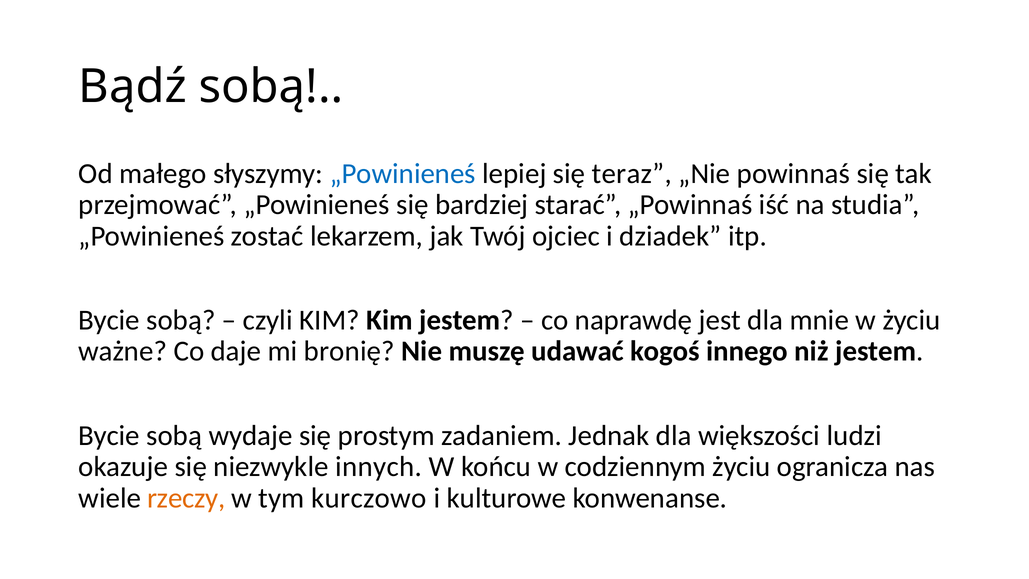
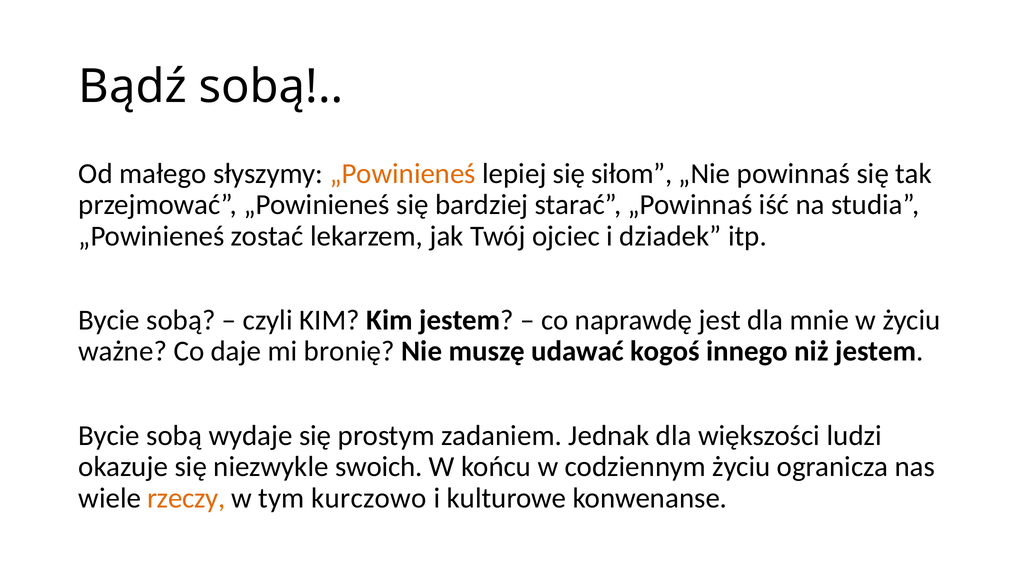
„Powinieneś at (403, 173) colour: blue -> orange
teraz: teraz -> siłom
innych: innych -> swoich
